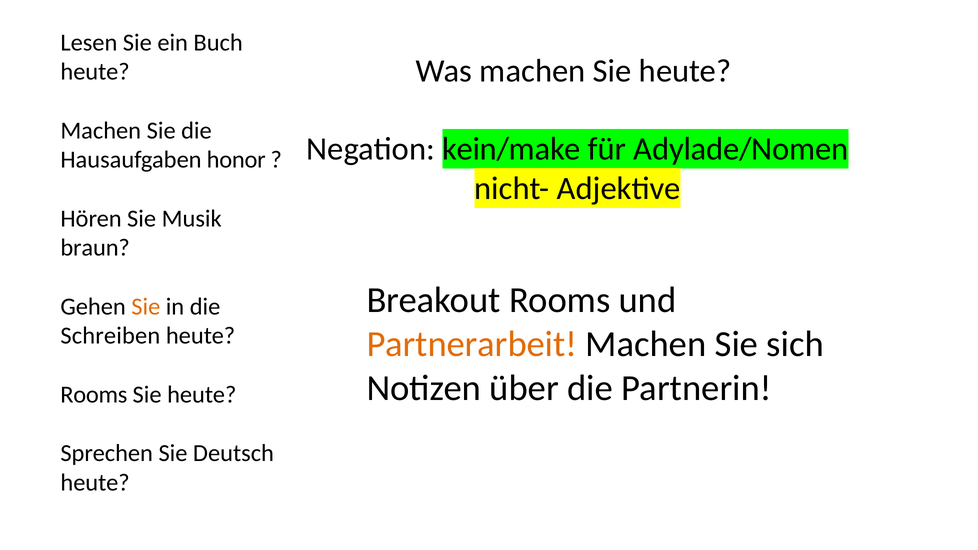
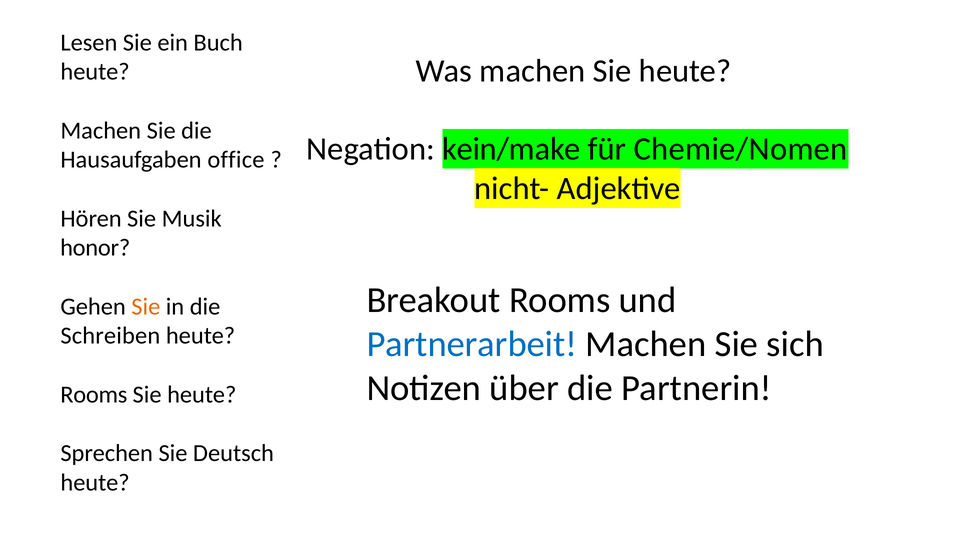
Adylade/Nomen: Adylade/Nomen -> Chemie/Nomen
honor: honor -> office
braun: braun -> honor
Partnerarbeit colour: orange -> blue
